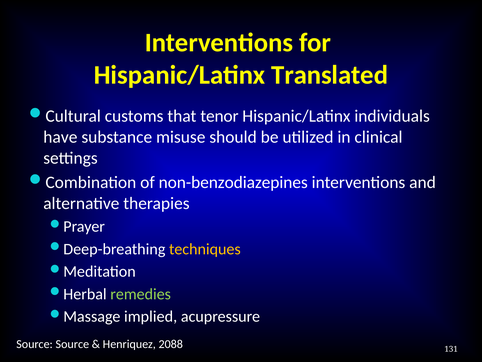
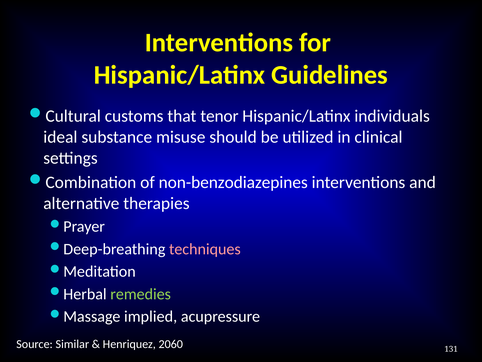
Translated: Translated -> Guidelines
have: have -> ideal
techniques colour: yellow -> pink
Source Source: Source -> Similar
2088: 2088 -> 2060
